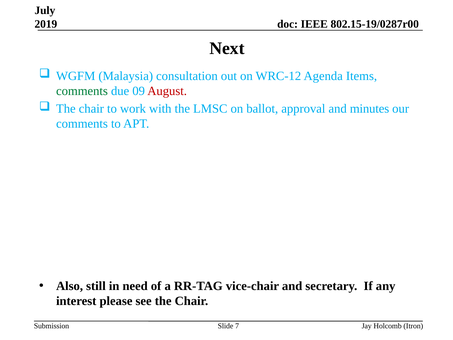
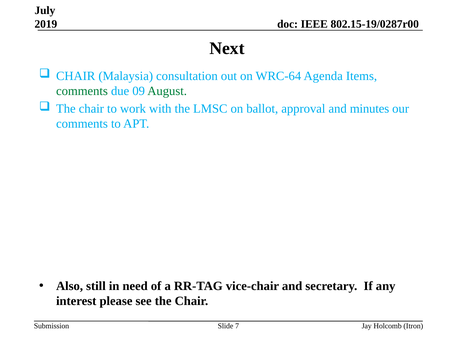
WGFM at (76, 76): WGFM -> CHAIR
WRC-12: WRC-12 -> WRC-64
August colour: red -> green
